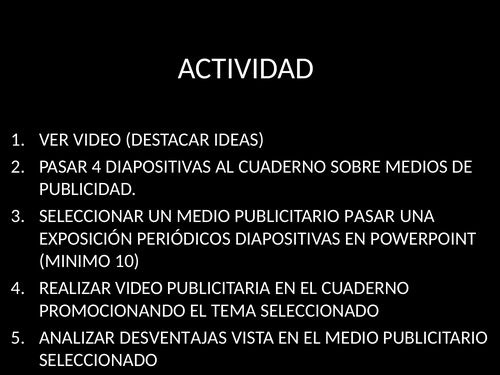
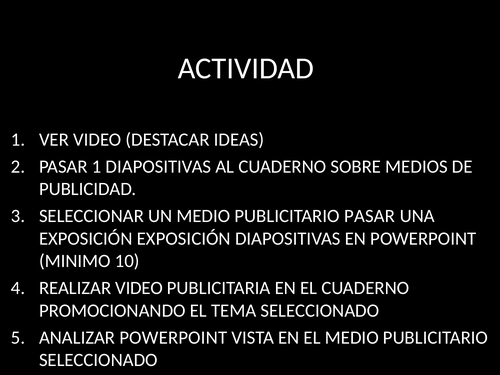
PASAR 4: 4 -> 1
EXPOSICIÓN PERIÓDICOS: PERIÓDICOS -> EXPOSICIÓN
ANALIZAR DESVENTAJAS: DESVENTAJAS -> POWERPOINT
